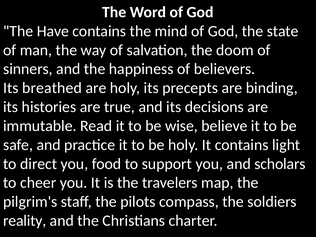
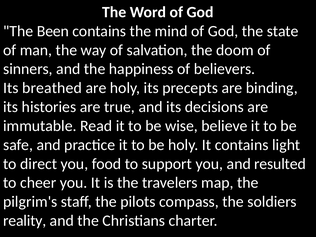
Have: Have -> Been
scholars: scholars -> resulted
